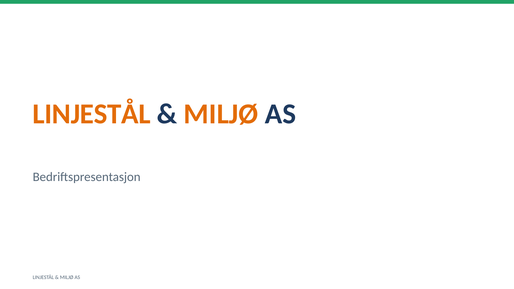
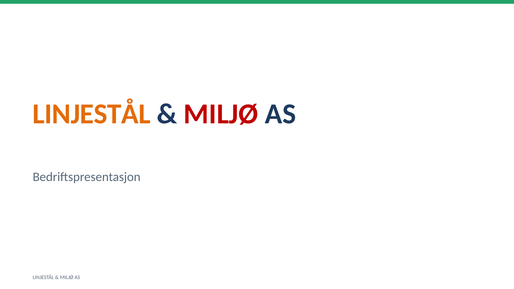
MILJØ at (221, 114) colour: orange -> red
